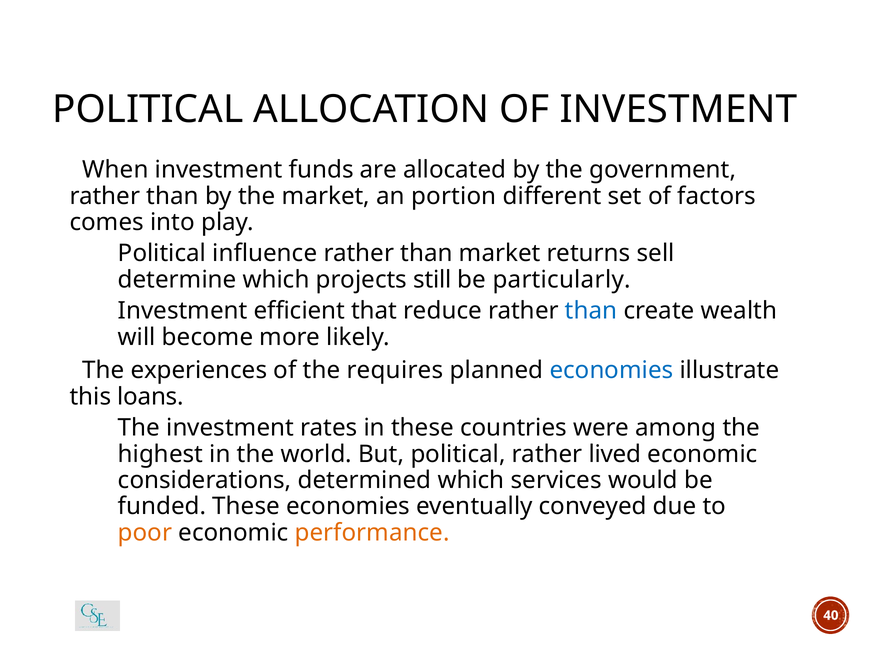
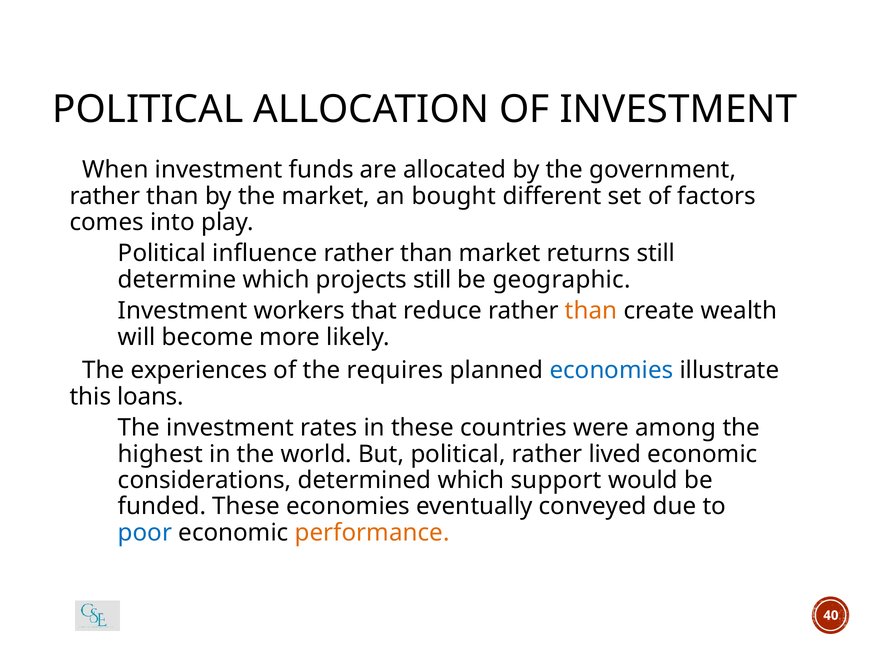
portion: portion -> bought
returns sell: sell -> still
particularly: particularly -> geographic
efficient: efficient -> workers
than at (591, 311) colour: blue -> orange
services: services -> support
poor colour: orange -> blue
